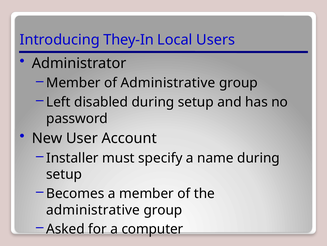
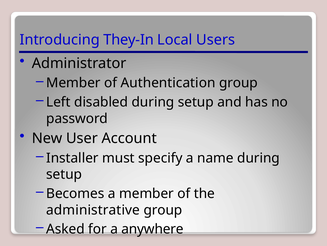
of Administrative: Administrative -> Authentication
computer: computer -> anywhere
